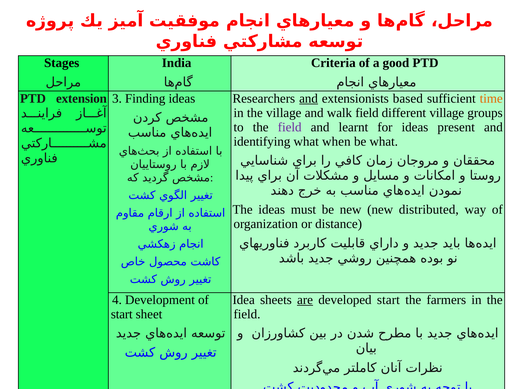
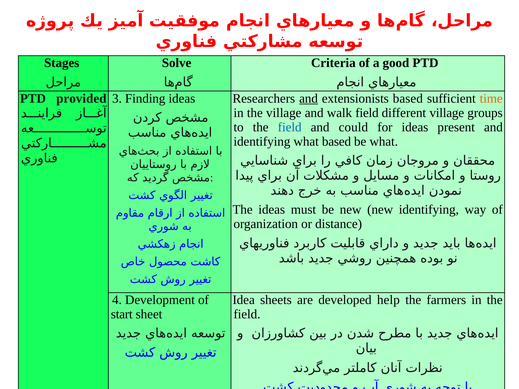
India: India -> Solve
extension: extension -> provided
field at (290, 127) colour: purple -> blue
learnt: learnt -> could
what when: when -> based
new distributed: distributed -> identifying
are underline: present -> none
developed start: start -> help
